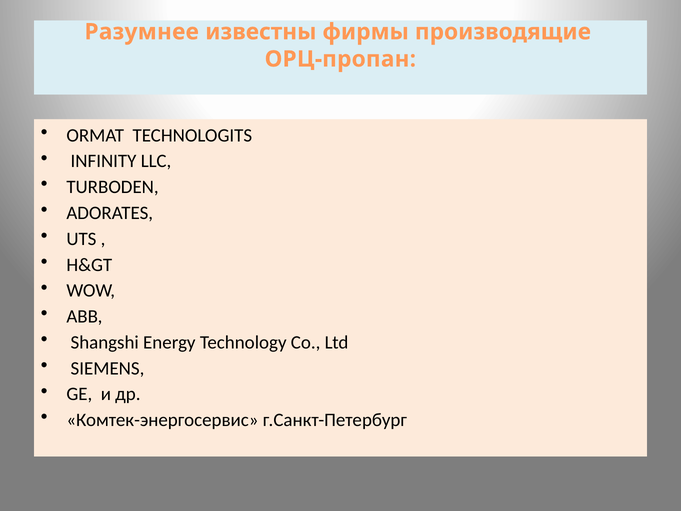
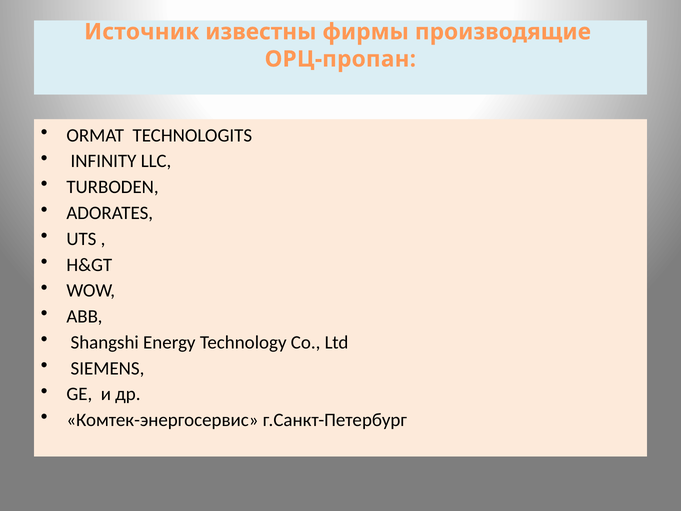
Разумнее: Разумнее -> Источник
